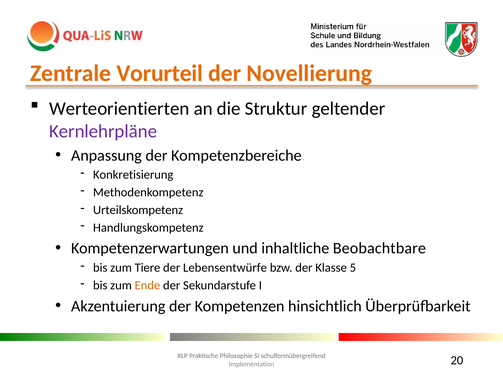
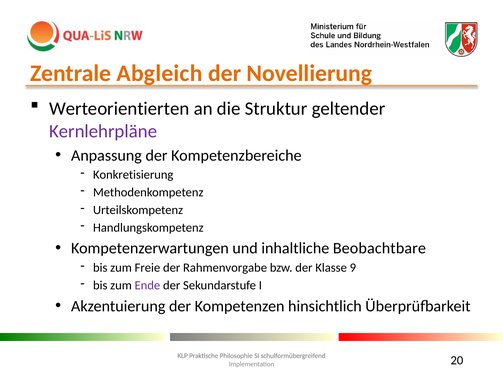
Vorurteil: Vorurteil -> Abgleich
Tiere: Tiere -> Freie
Lebensentwürfe: Lebensentwürfe -> Rahmenvorgabe
5: 5 -> 9
Ende colour: orange -> purple
